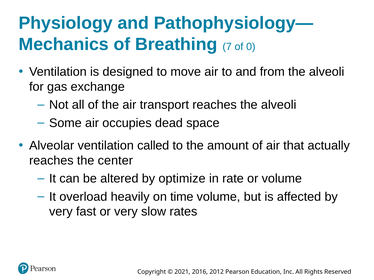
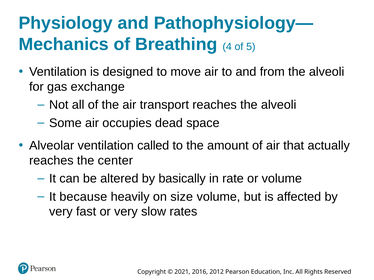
7: 7 -> 4
0: 0 -> 5
optimize: optimize -> basically
overload: overload -> because
time: time -> size
